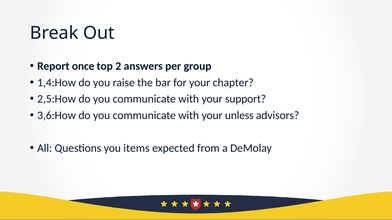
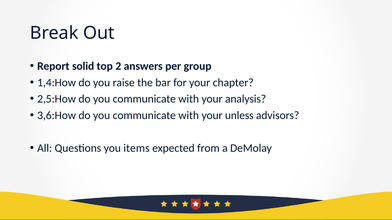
once: once -> solid
support: support -> analysis
